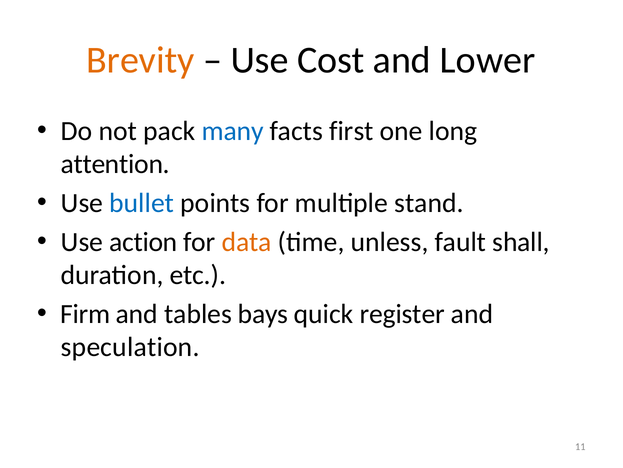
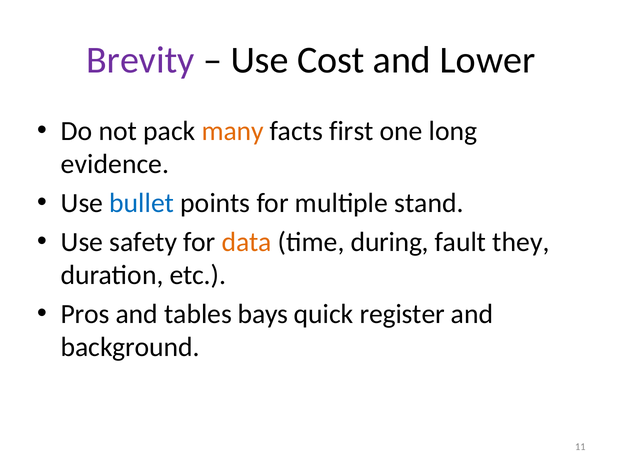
Brevity colour: orange -> purple
many colour: blue -> orange
attention: attention -> evidence
action: action -> safety
unless: unless -> during
shall: shall -> they
Firm: Firm -> Pros
speculation: speculation -> background
